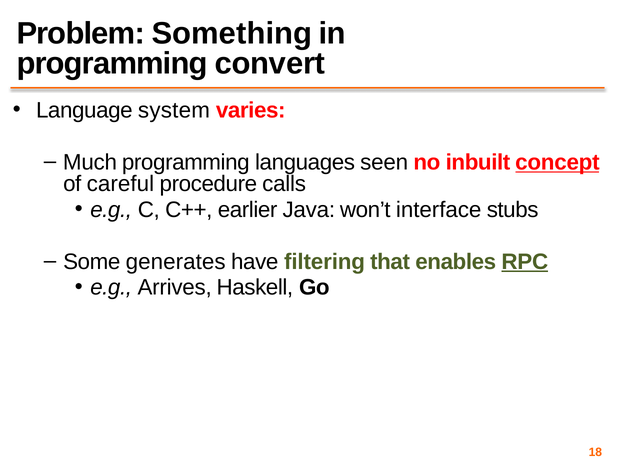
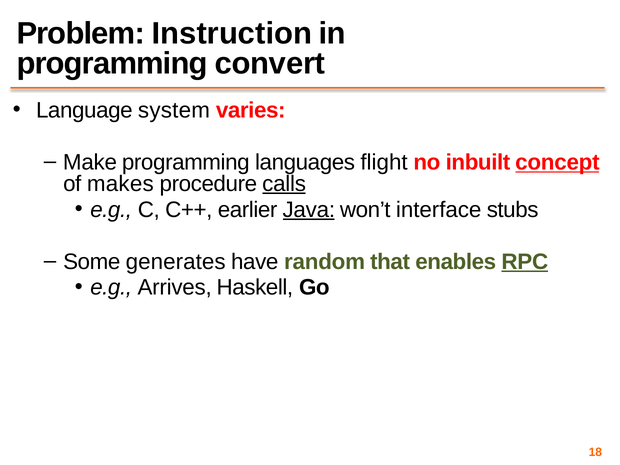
Something: Something -> Instruction
Much: Much -> Make
seen: seen -> flight
careful: careful -> makes
calls underline: none -> present
Java underline: none -> present
filtering: filtering -> random
